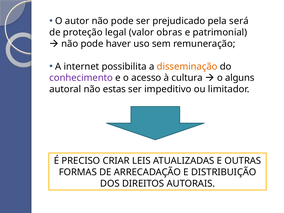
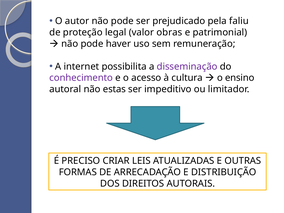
será: será -> faliu
disseminação colour: orange -> purple
alguns: alguns -> ensino
